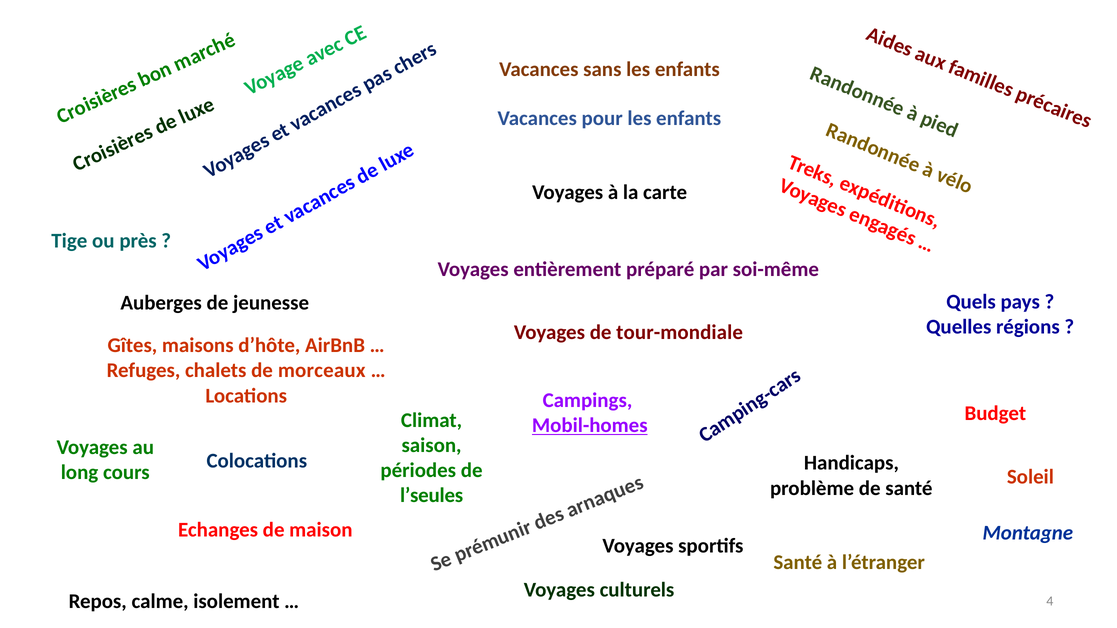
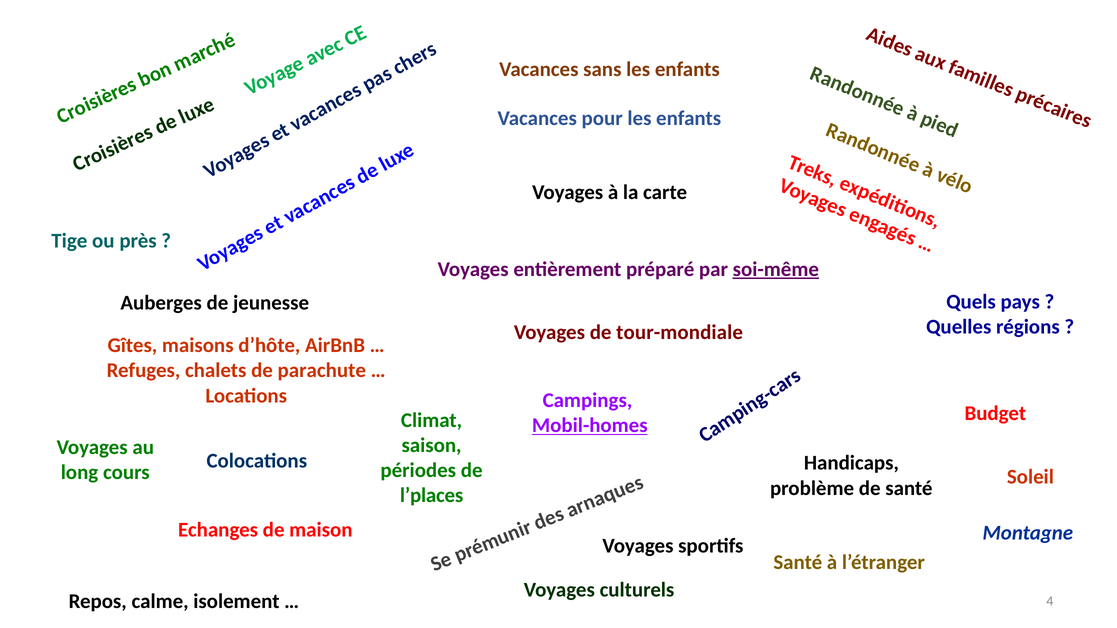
soi-même underline: none -> present
morceaux: morceaux -> parachute
l’seules: l’seules -> l’places
